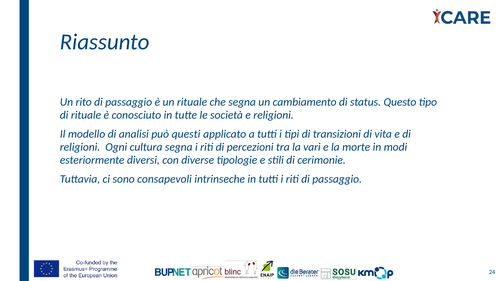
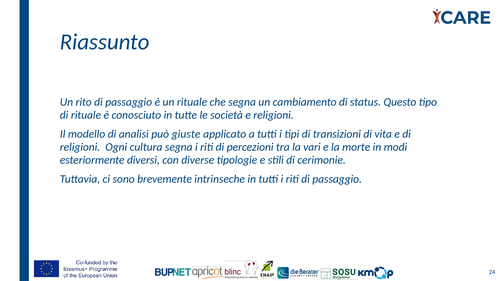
questi: questi -> giuste
consapevoli: consapevoli -> brevemente
